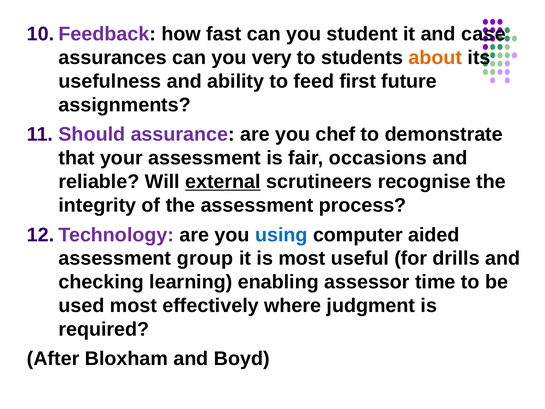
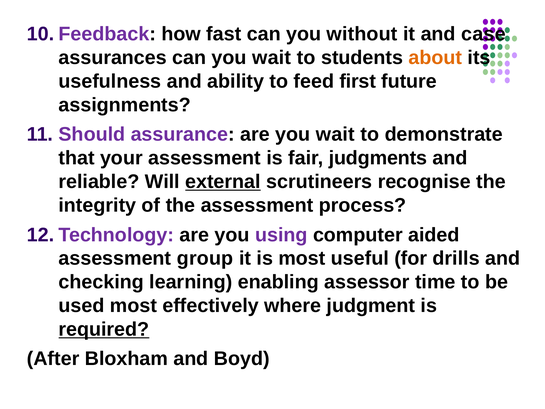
student: student -> without
can you very: very -> wait
are you chef: chef -> wait
occasions: occasions -> judgments
using colour: blue -> purple
required underline: none -> present
